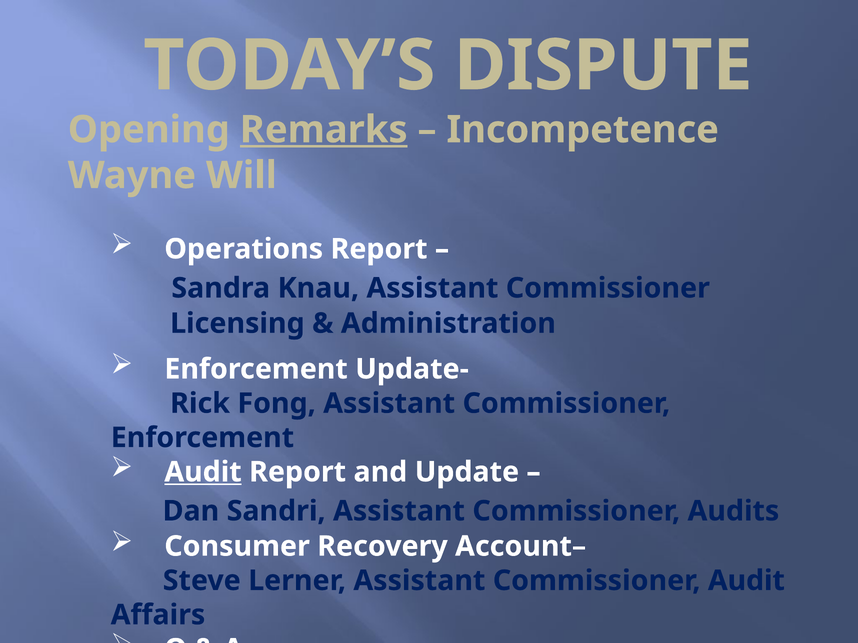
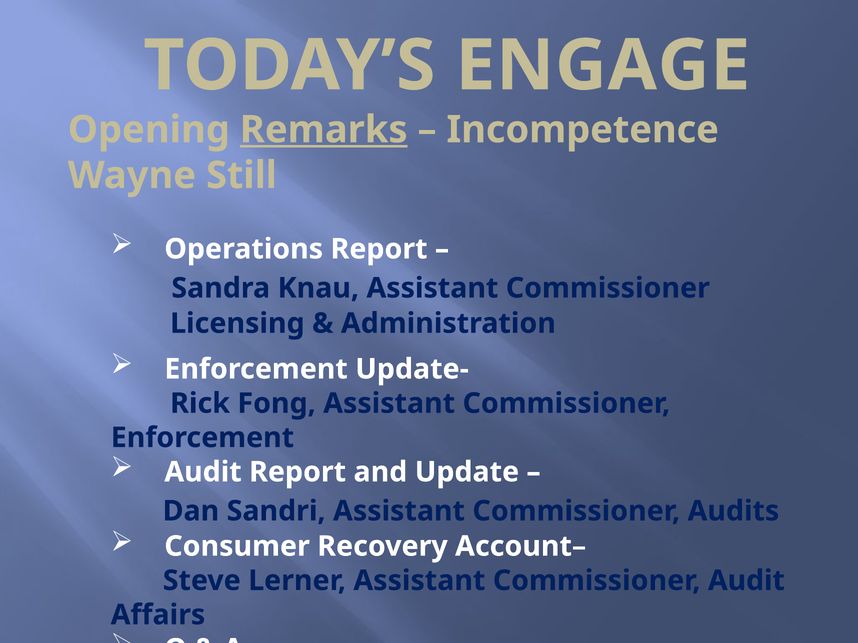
DISPUTE: DISPUTE -> ENGAGE
Will: Will -> Still
Audit at (203, 472) underline: present -> none
